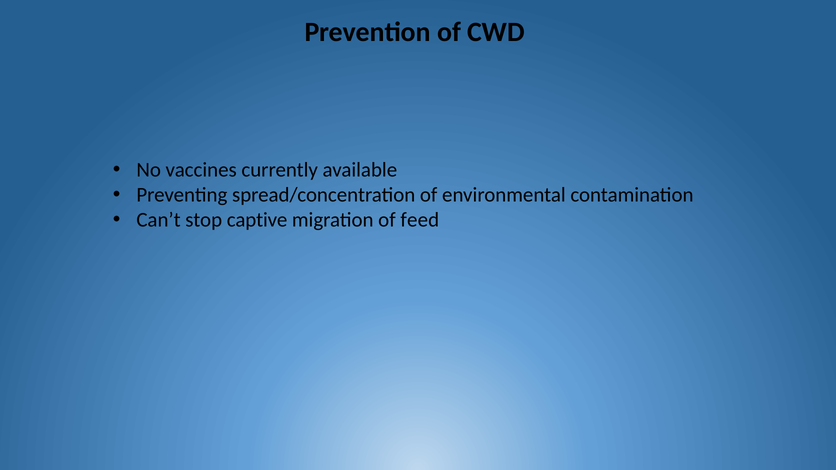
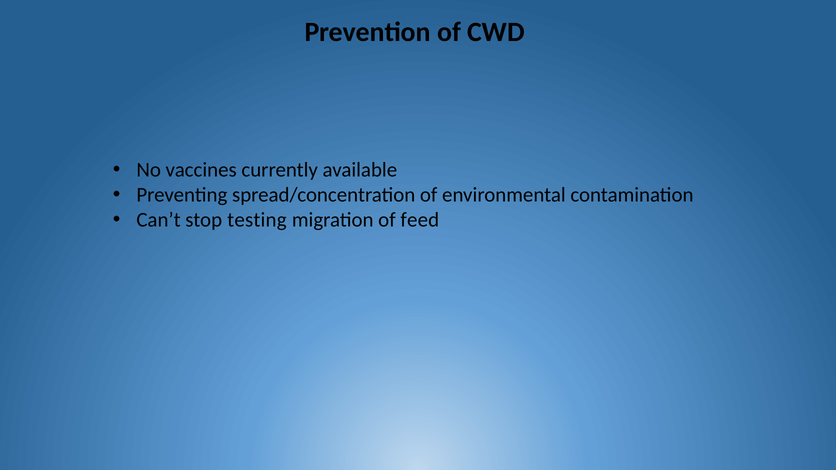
captive: captive -> testing
